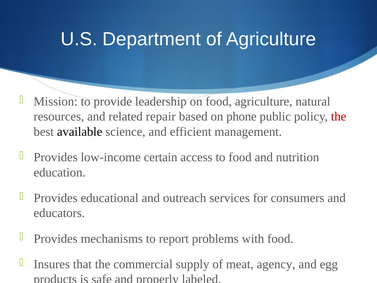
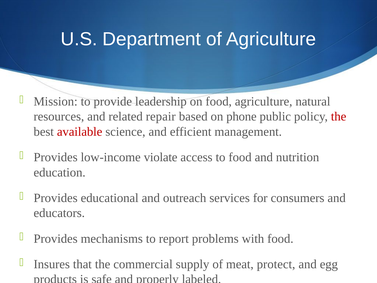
available colour: black -> red
certain: certain -> violate
agency: agency -> protect
